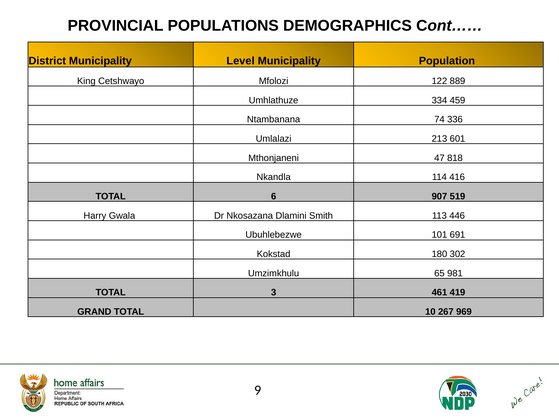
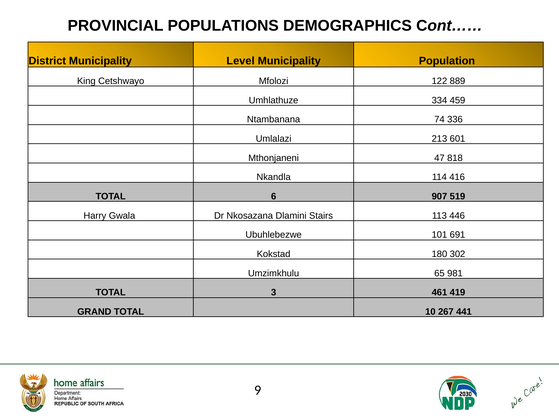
Smith: Smith -> Stairs
969: 969 -> 441
